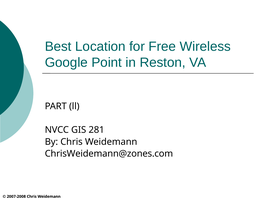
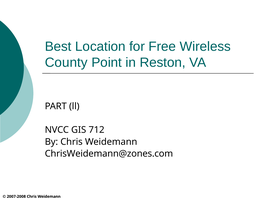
Google: Google -> County
281: 281 -> 712
